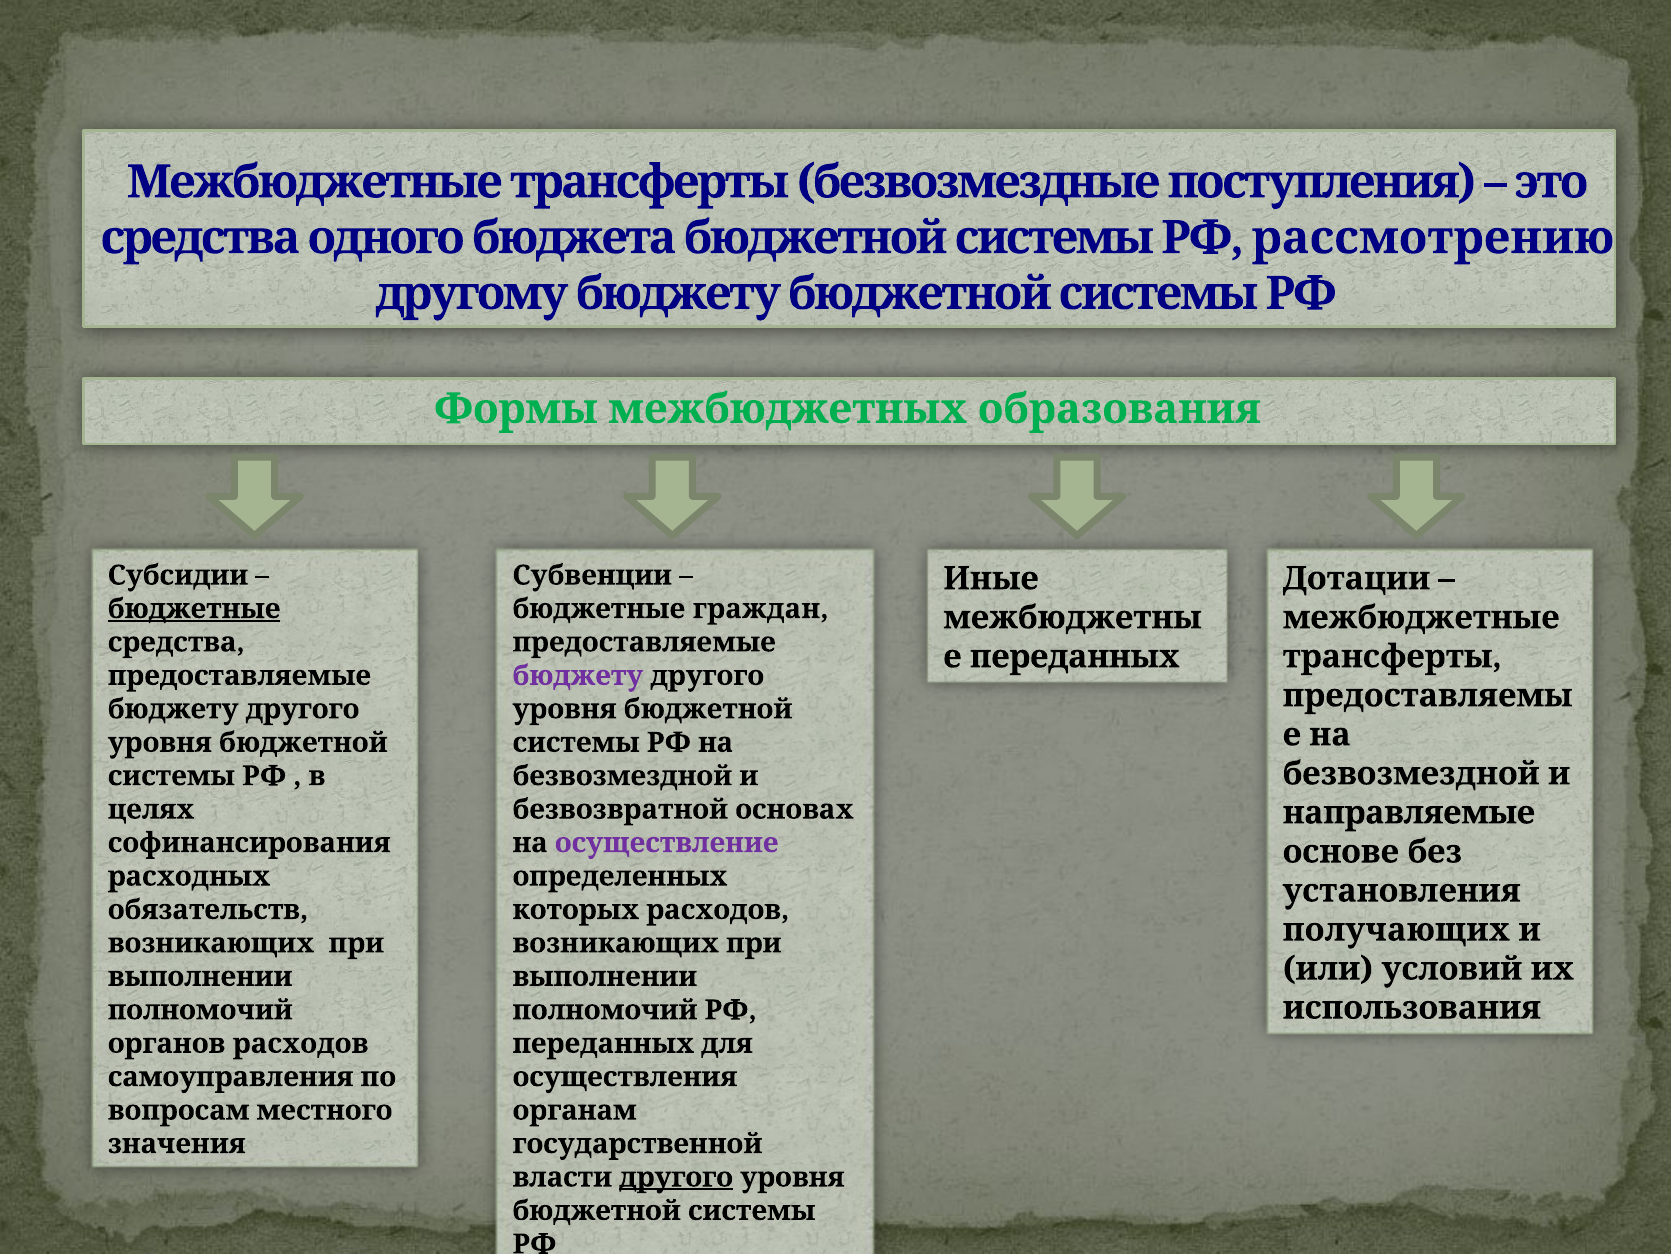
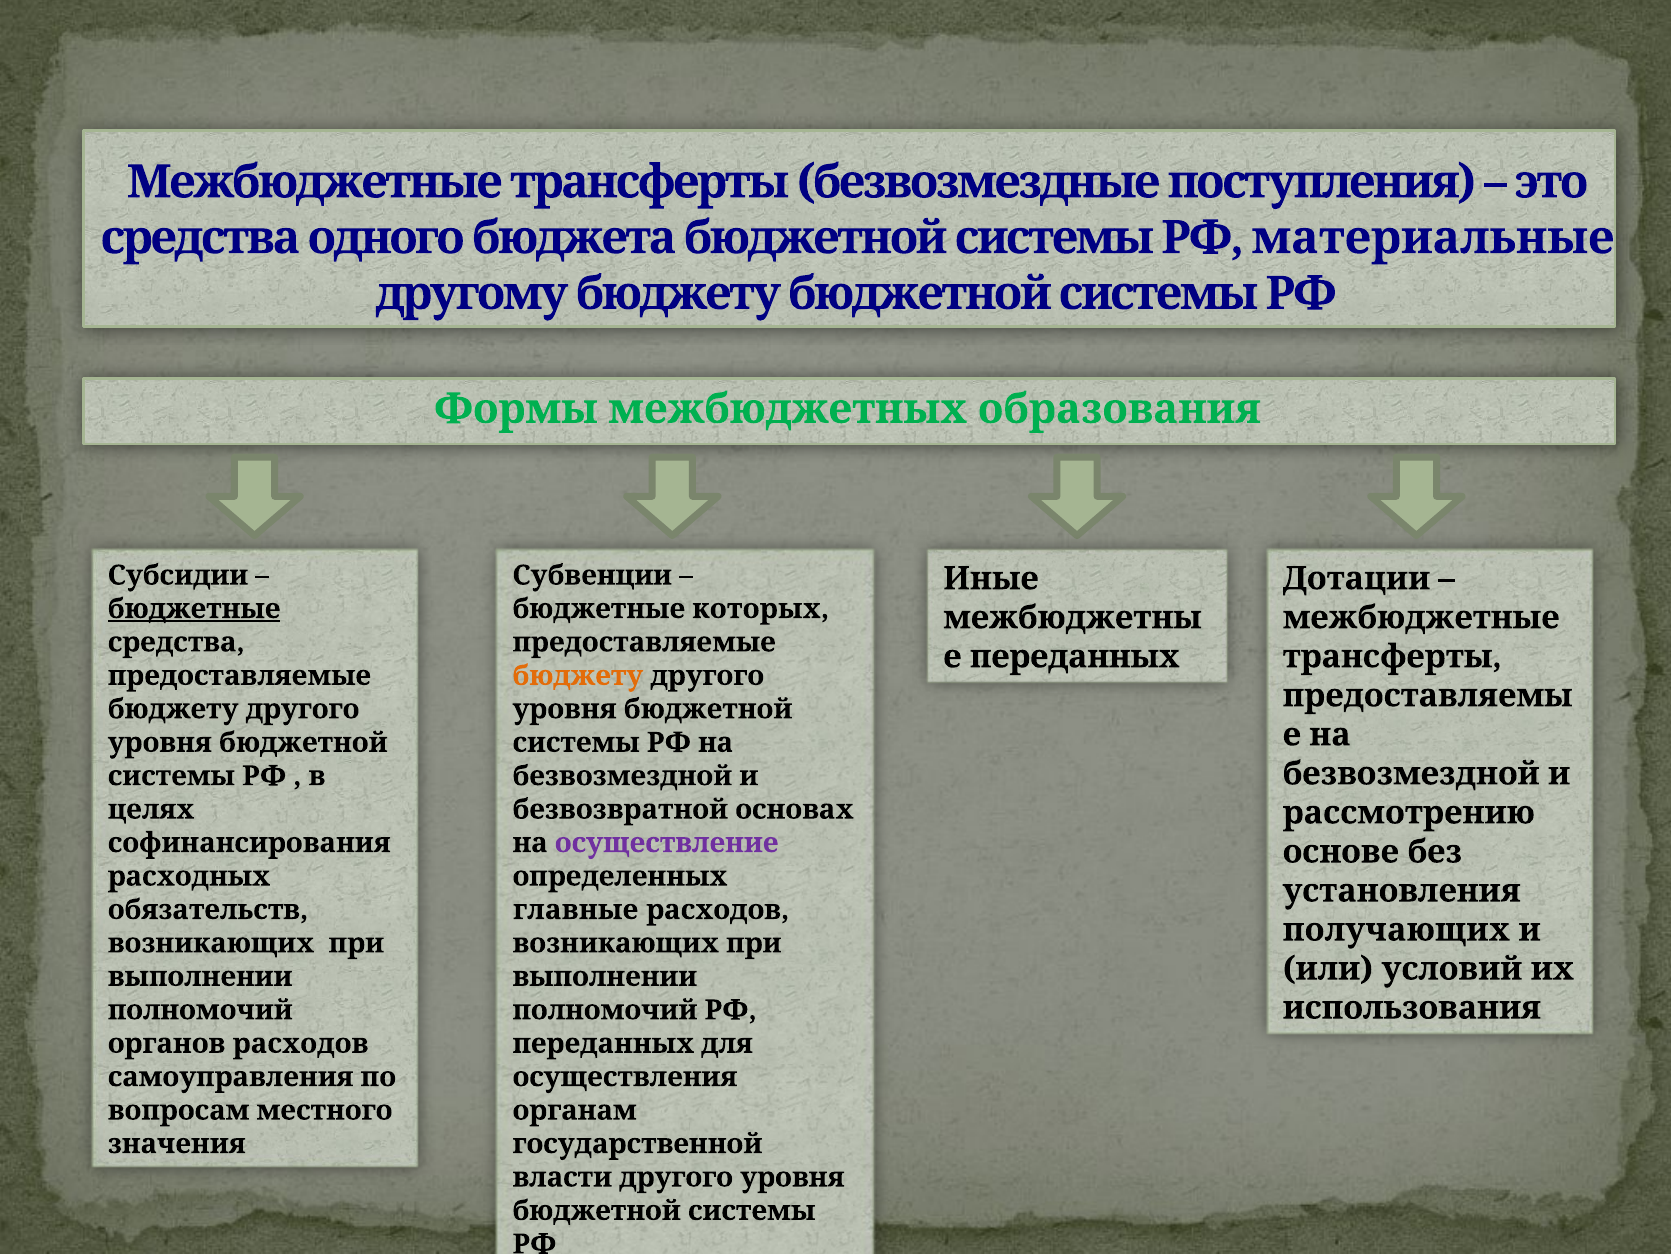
рассмотрению: рассмотрению -> материальные
граждан: граждан -> которых
бюджету at (578, 675) colour: purple -> orange
направляемые: направляемые -> рассмотрению
которых: которых -> главные
другого at (676, 1177) underline: present -> none
